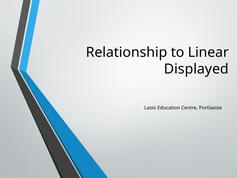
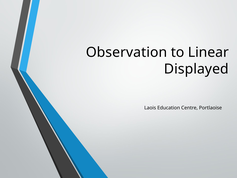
Relationship: Relationship -> Observation
